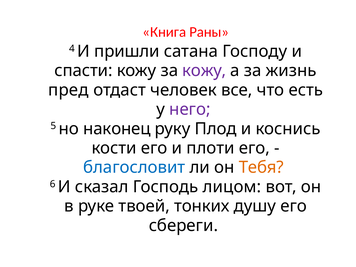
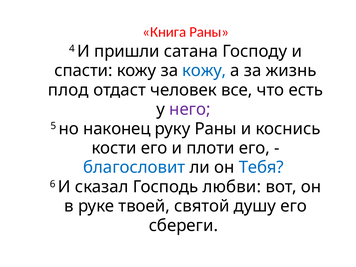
кожу at (204, 71) colour: purple -> blue
пред: пред -> плод
руку Плод: Плод -> Раны
Тебя colour: orange -> blue
лицом: лицом -> любви
тонких: тонких -> святой
